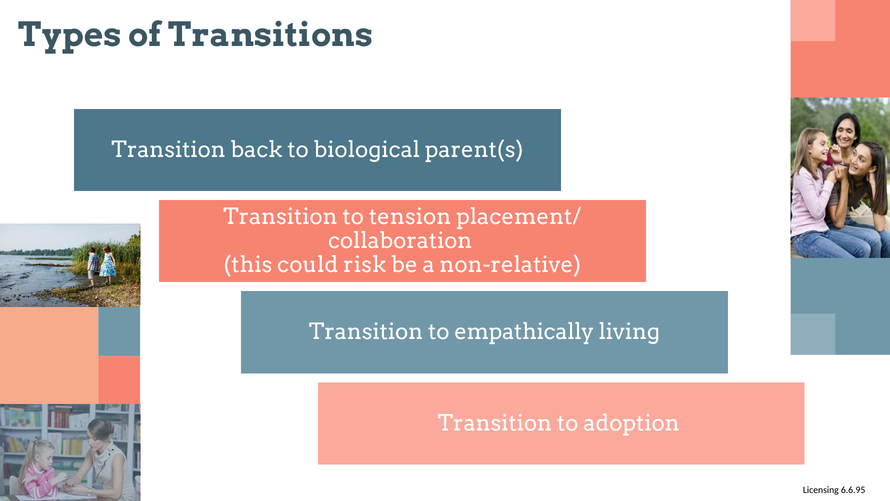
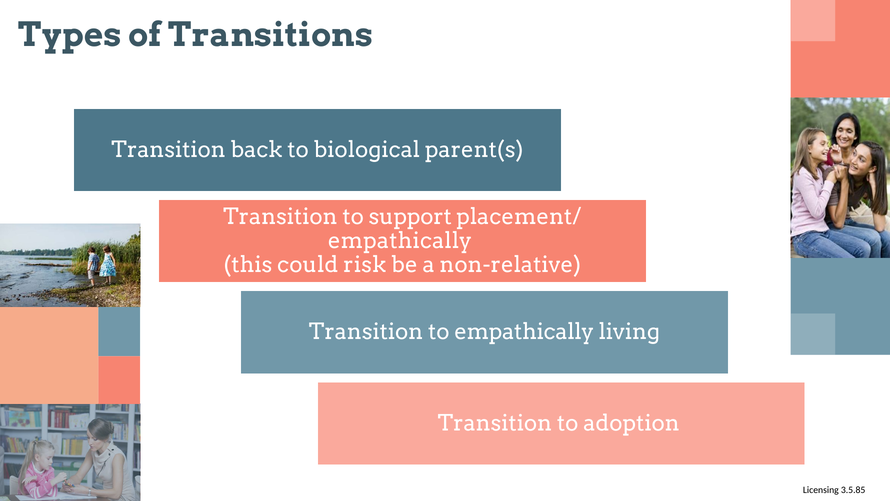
tension: tension -> support
collaboration at (400, 241): collaboration -> empathically
6.6.95: 6.6.95 -> 3.5.85
